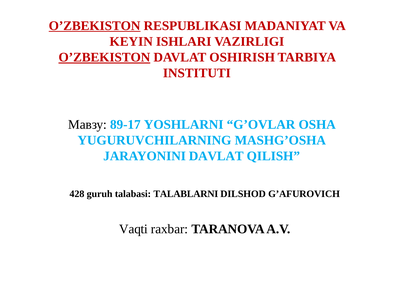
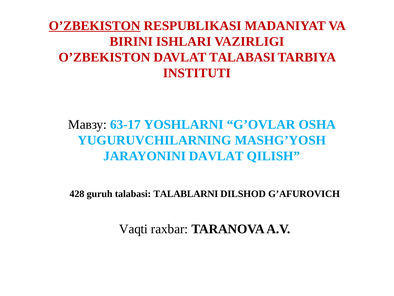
KЕYIN: KЕYIN -> BIRINI
O’ZBЕKISTON at (104, 57) underline: present -> none
DAVLAT OSHIRISH: OSHIRISH -> TALABASI
89-17: 89-17 -> 63-17
MASHG’OSHA: MASHG’OSHA -> MASHG’YOSH
